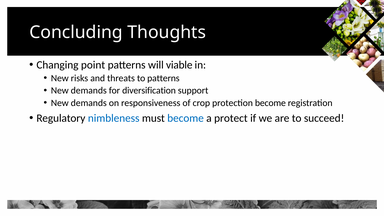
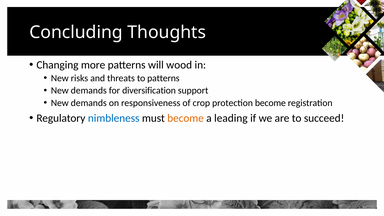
point: point -> more
viable: viable -> wood
become at (186, 118) colour: blue -> orange
protect: protect -> leading
